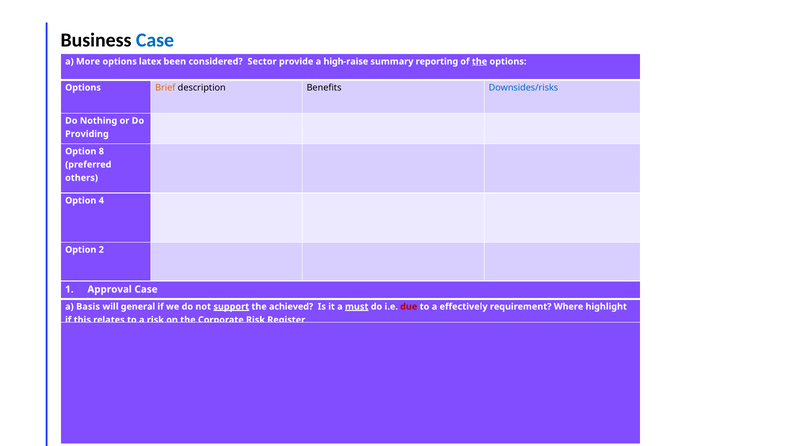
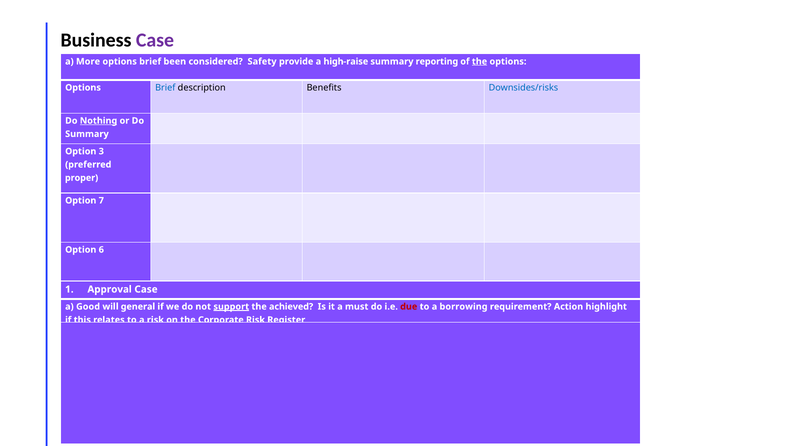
Case at (155, 40) colour: blue -> purple
latex at (150, 61): latex -> brief
Sector: Sector -> Safety
Brief at (165, 88) colour: orange -> blue
Nothing underline: none -> present
Providing at (87, 134): Providing -> Summary
8: 8 -> 3
others: others -> proper
4: 4 -> 7
2: 2 -> 6
Basis: Basis -> Good
must underline: present -> none
effectively: effectively -> borrowing
Where: Where -> Action
